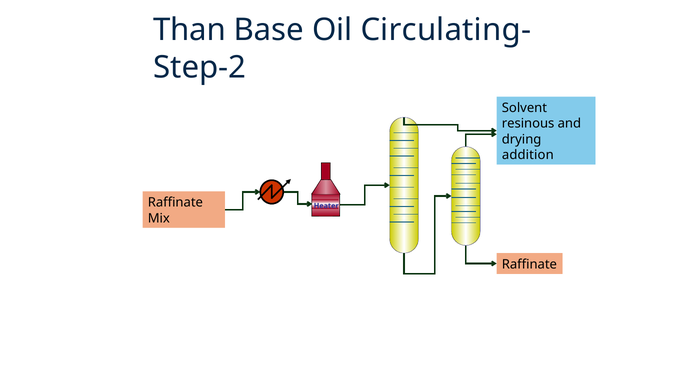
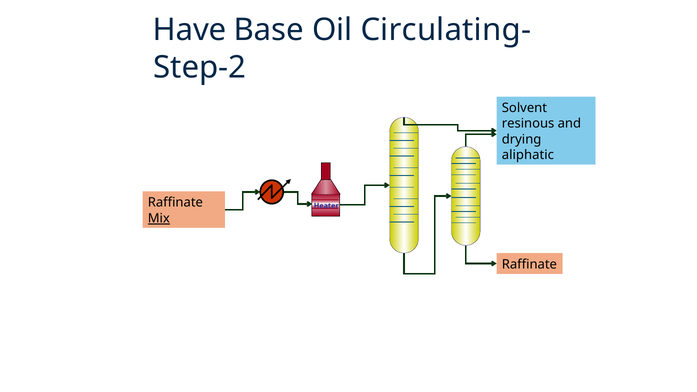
Than: Than -> Have
addition: addition -> aliphatic
Mix underline: none -> present
